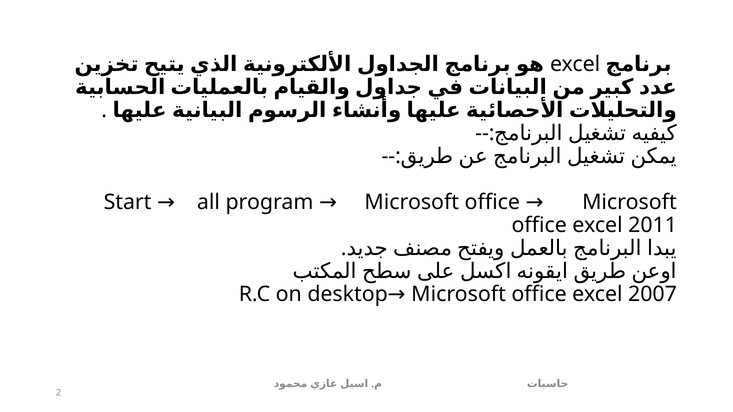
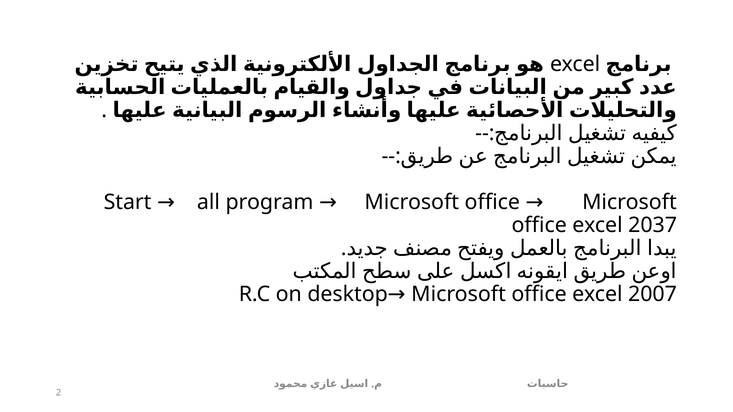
2011: 2011 -> 2037
